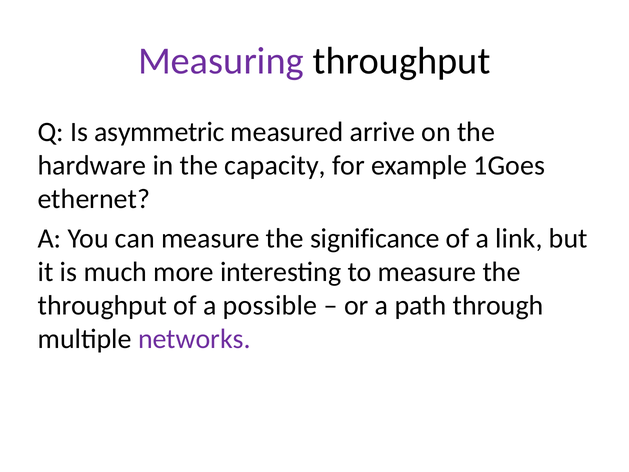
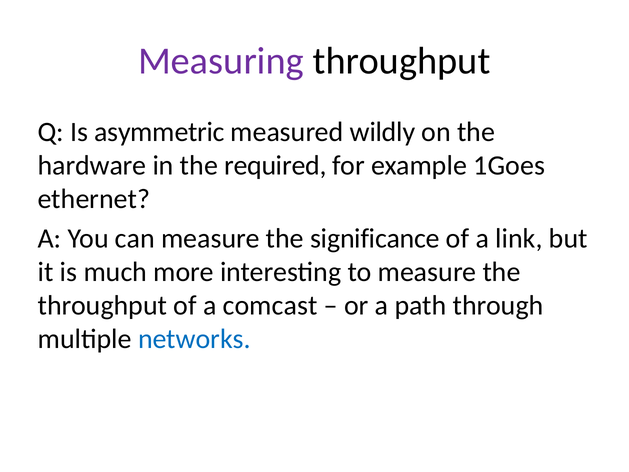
arrive: arrive -> wildly
capacity: capacity -> required
possible: possible -> comcast
networks colour: purple -> blue
